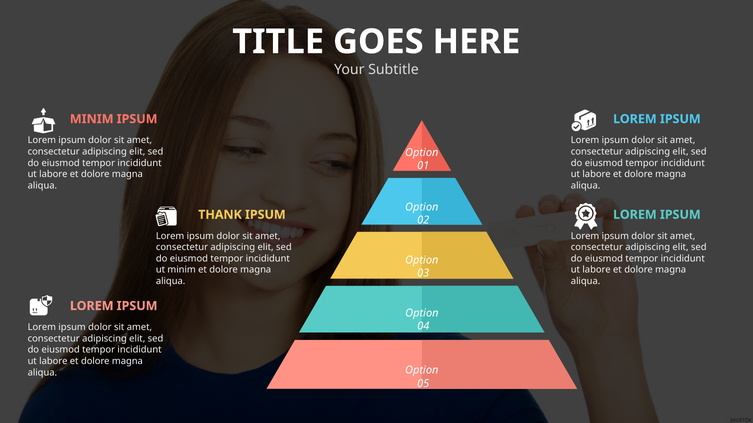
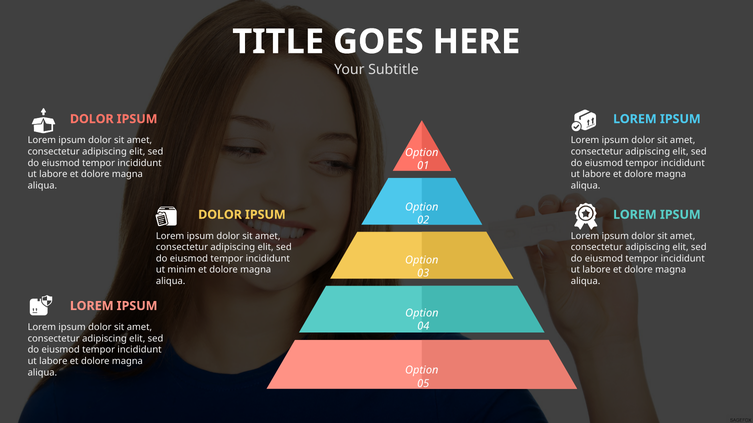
MINIM at (92, 119): MINIM -> DOLOR
THANK at (220, 215): THANK -> DOLOR
